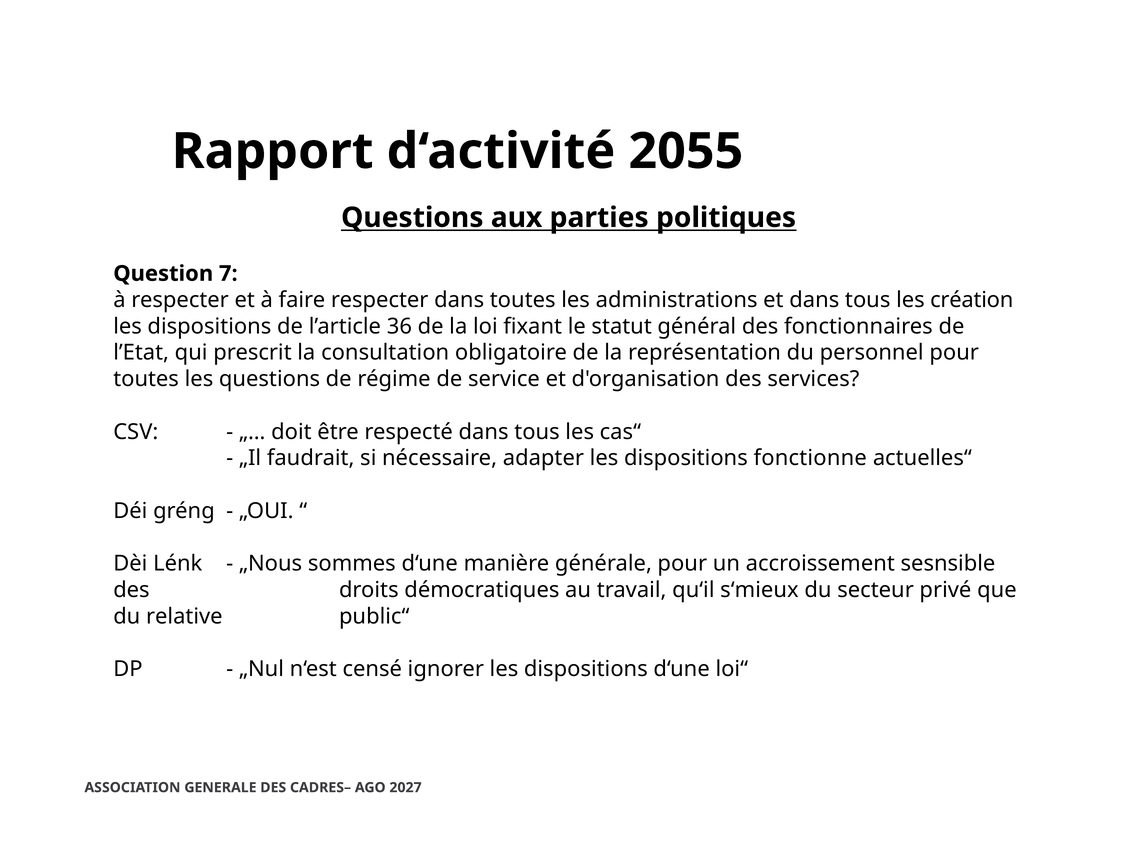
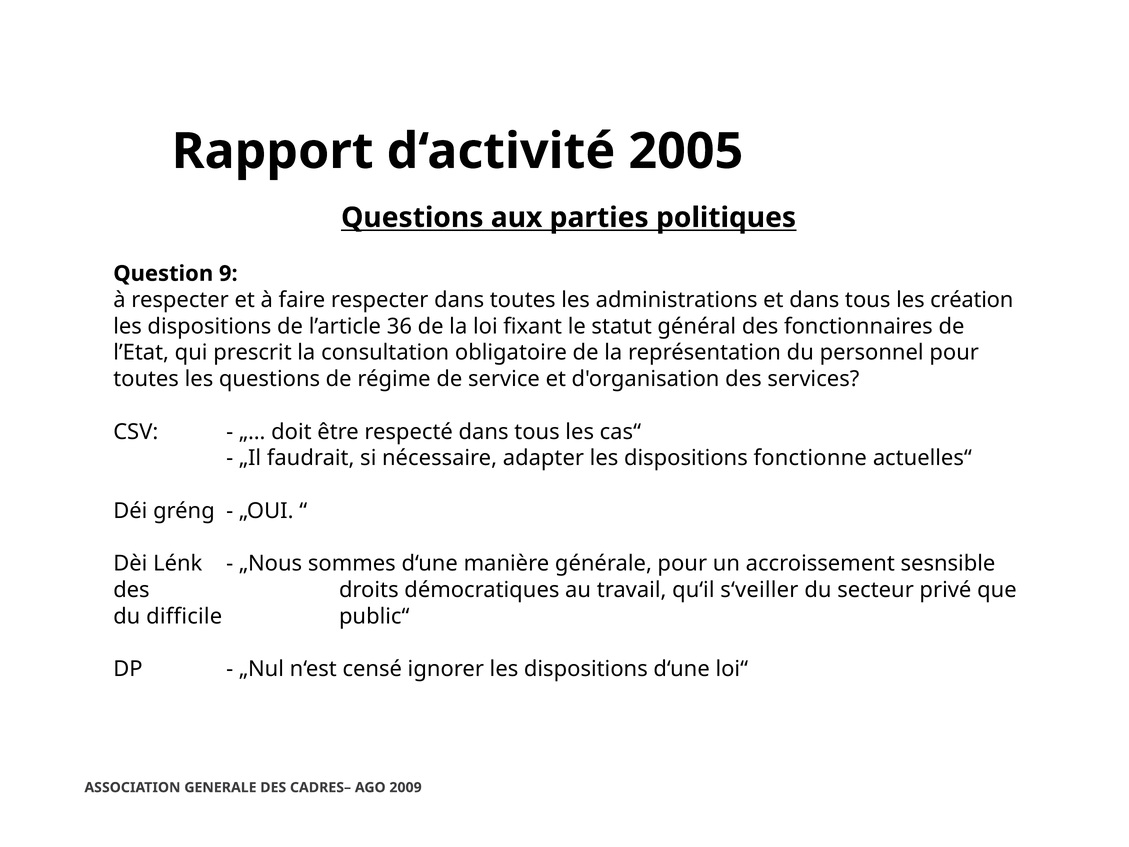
2055: 2055 -> 2005
7: 7 -> 9
s‘mieux: s‘mieux -> s‘veiller
relative: relative -> difficile
2027: 2027 -> 2009
